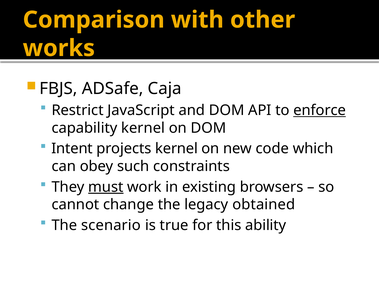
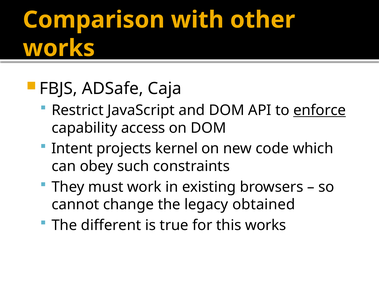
capability kernel: kernel -> access
must underline: present -> none
scenario: scenario -> different
this ability: ability -> works
